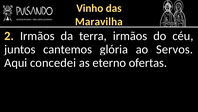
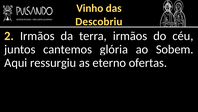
Maravilha: Maravilha -> Descobriu
Servos: Servos -> Sobem
concedei: concedei -> ressurgiu
